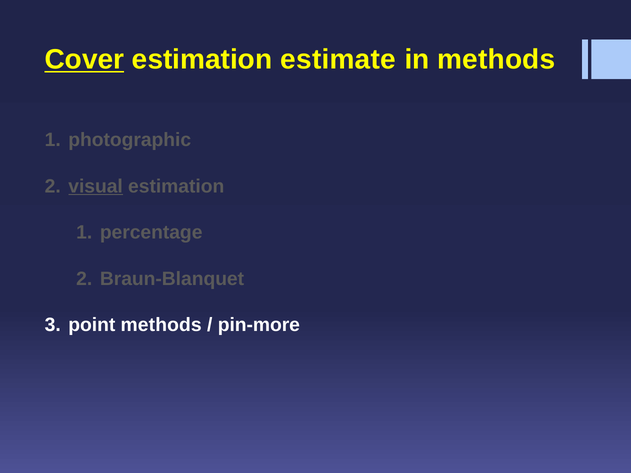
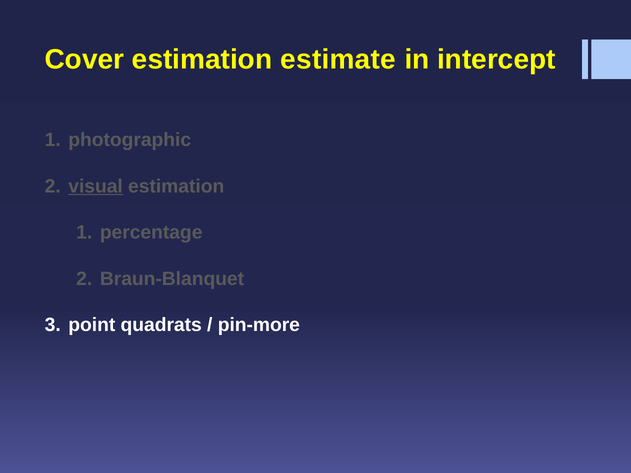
Cover underline: present -> none
in methods: methods -> intercept
point methods: methods -> quadrats
